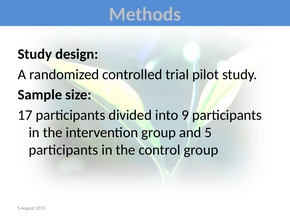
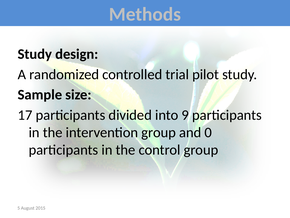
and 5: 5 -> 0
